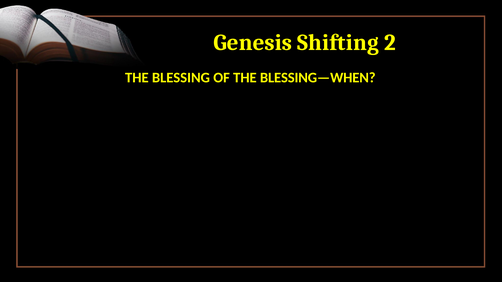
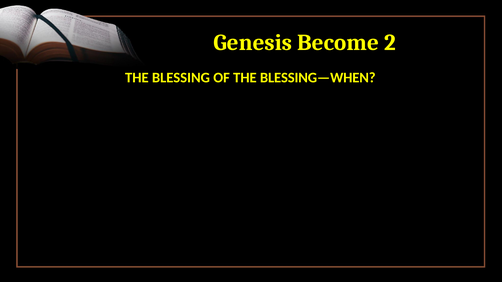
Shifting: Shifting -> Become
